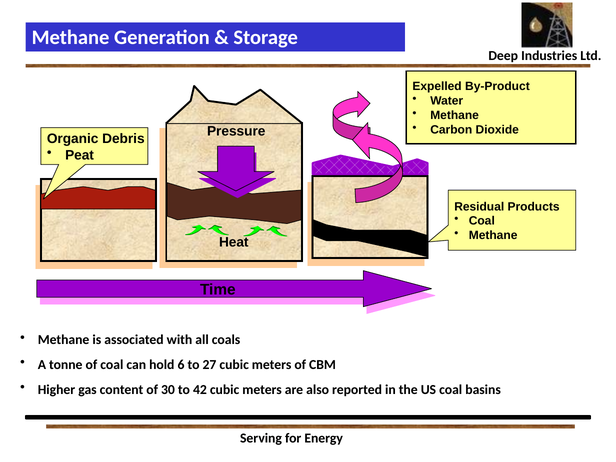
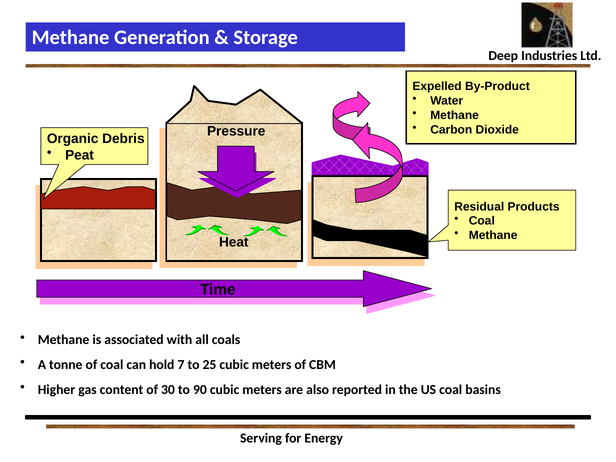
6: 6 -> 7
27: 27 -> 25
42: 42 -> 90
